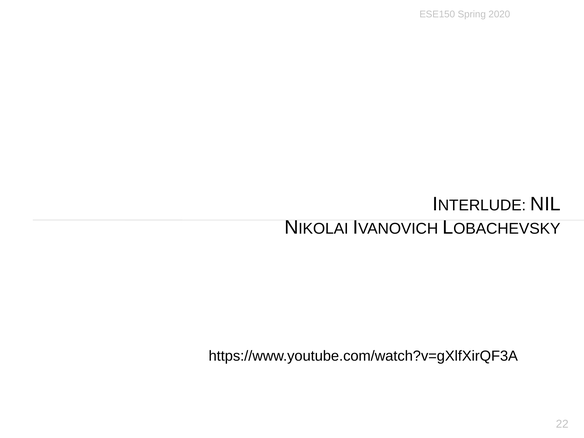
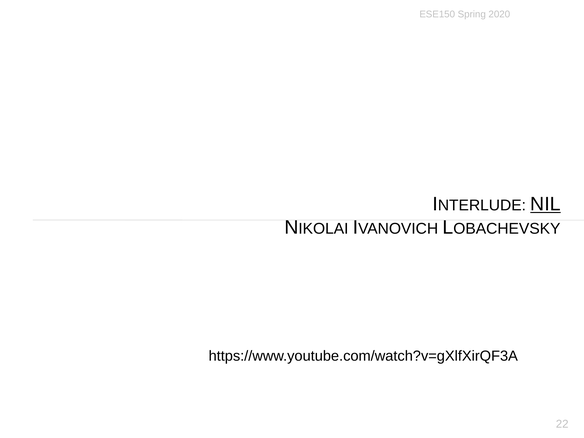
NIL underline: none -> present
